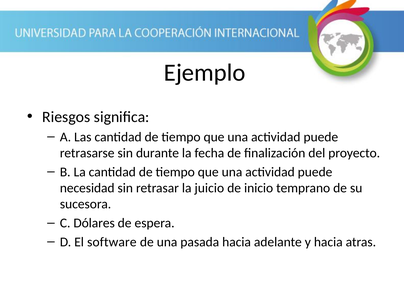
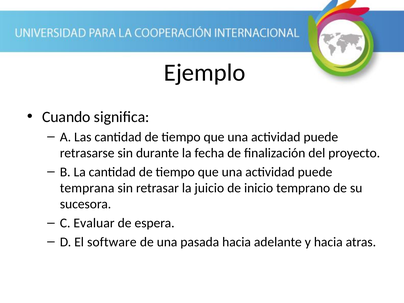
Riesgos: Riesgos -> Cuando
necesidad: necesidad -> temprana
Dólares: Dólares -> Evaluar
